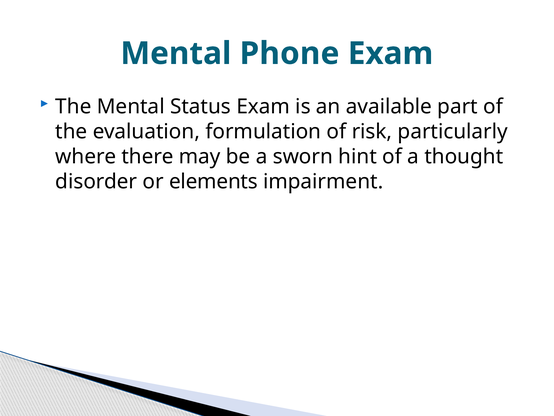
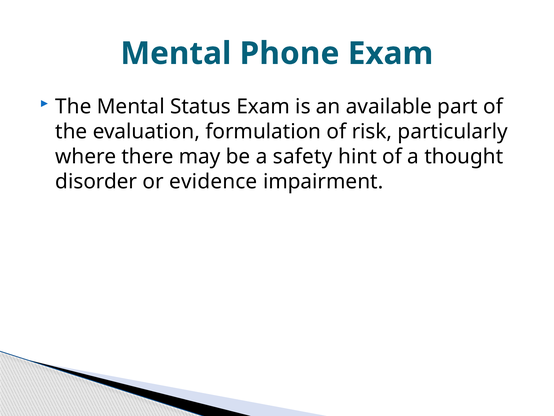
sworn: sworn -> safety
elements: elements -> evidence
